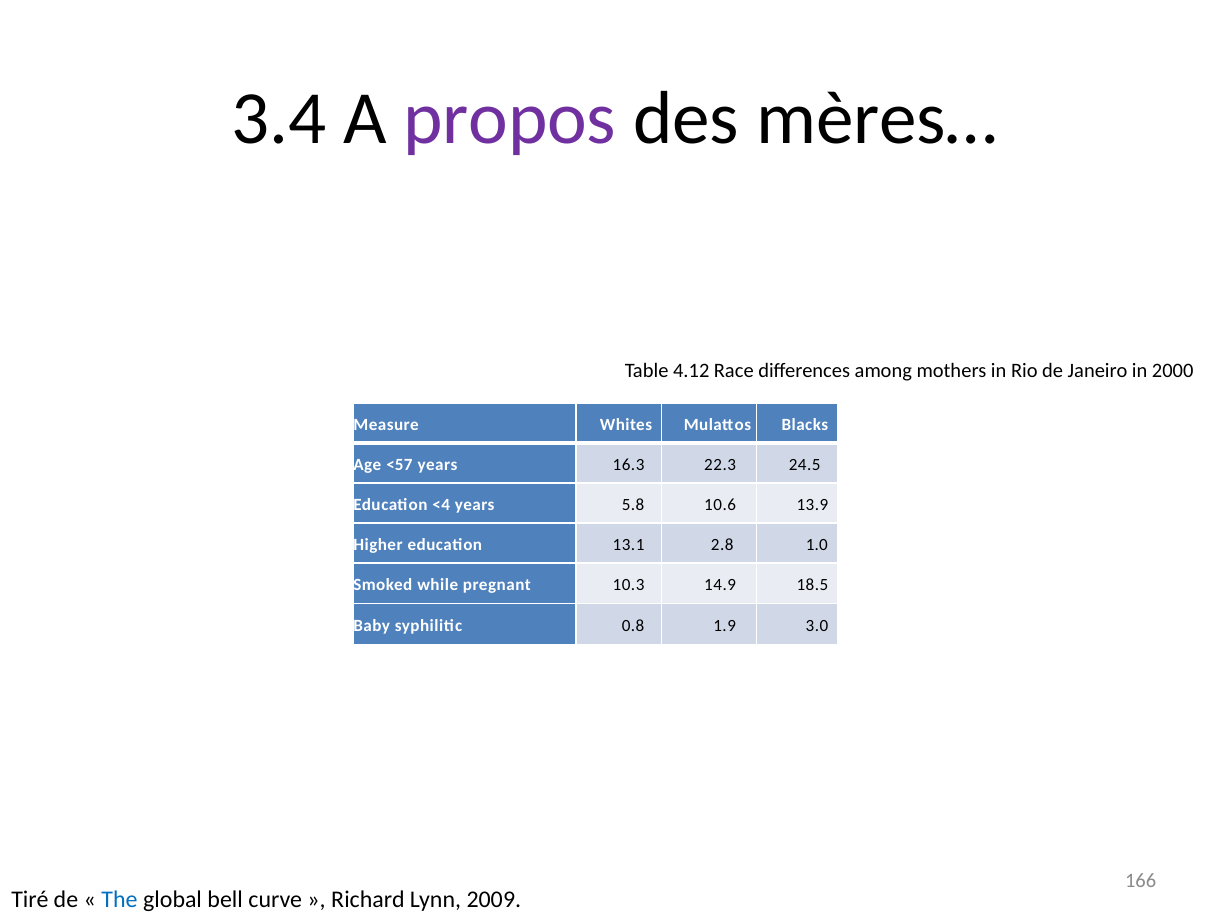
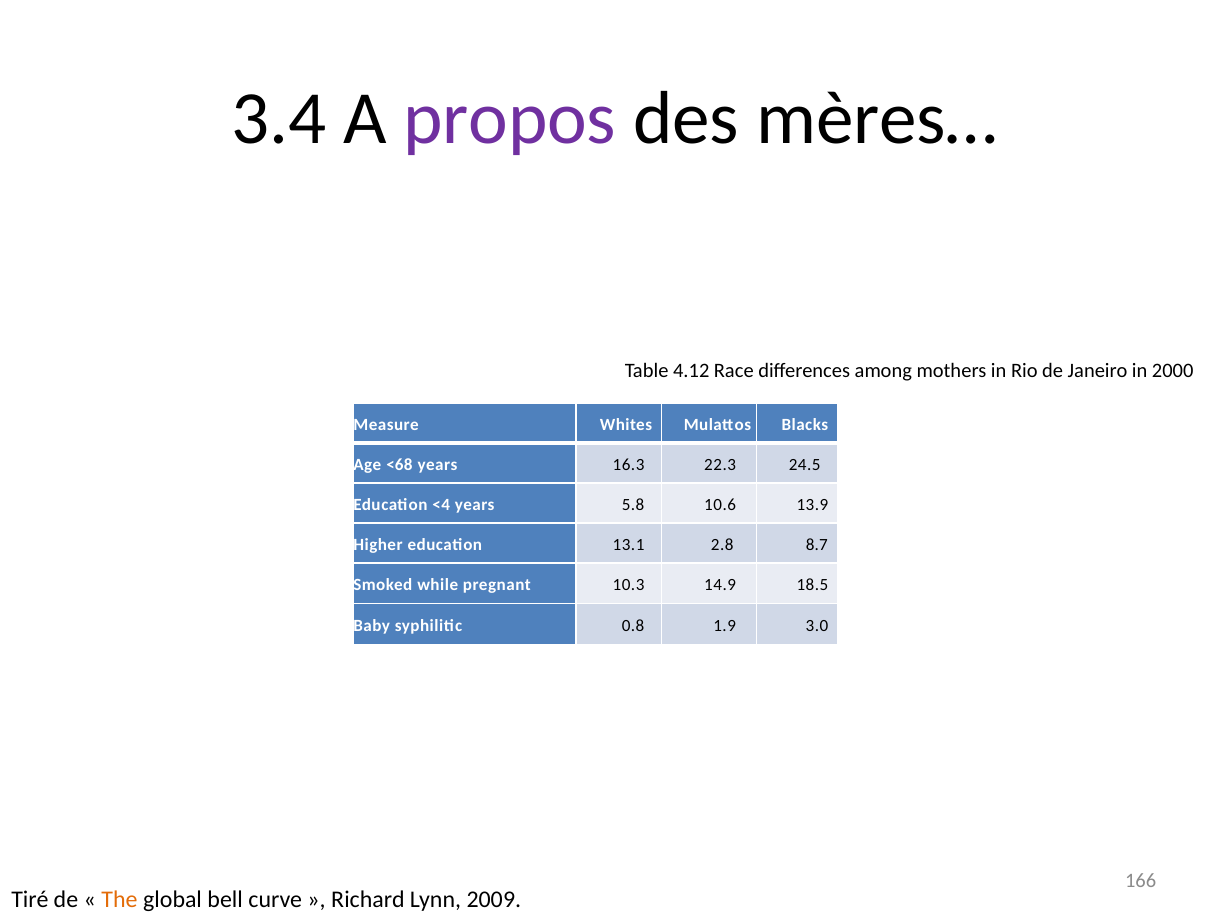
<57: <57 -> <68
1.0: 1.0 -> 8.7
The colour: blue -> orange
